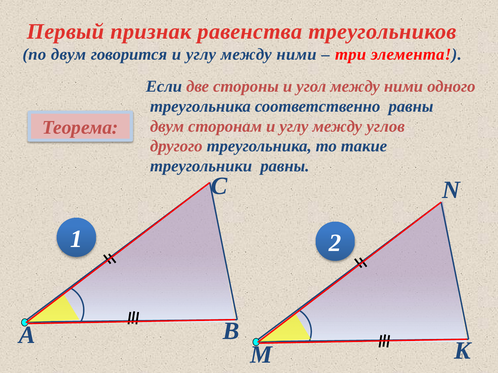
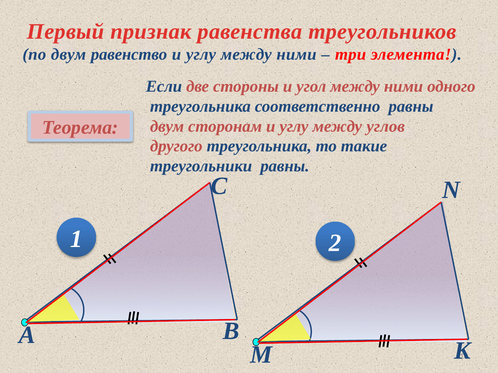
говорится: говорится -> равенство
